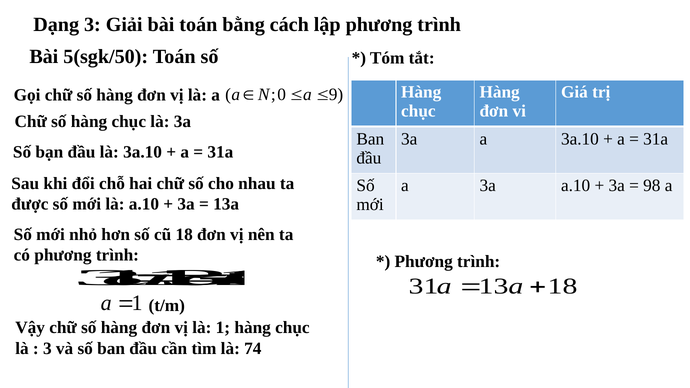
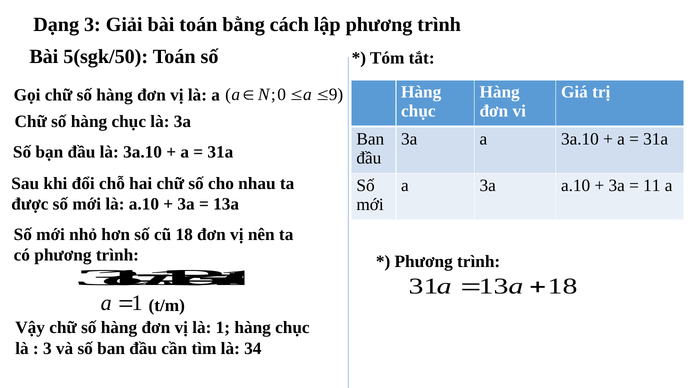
98: 98 -> 11
74: 74 -> 34
